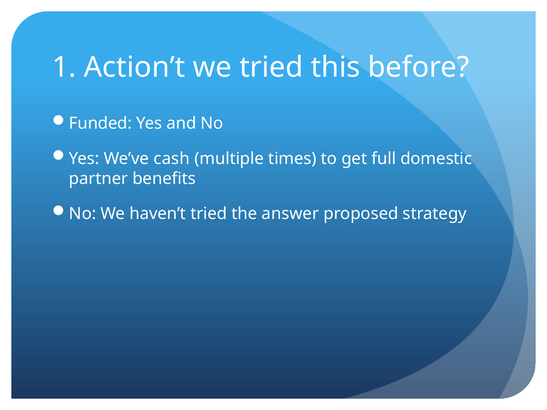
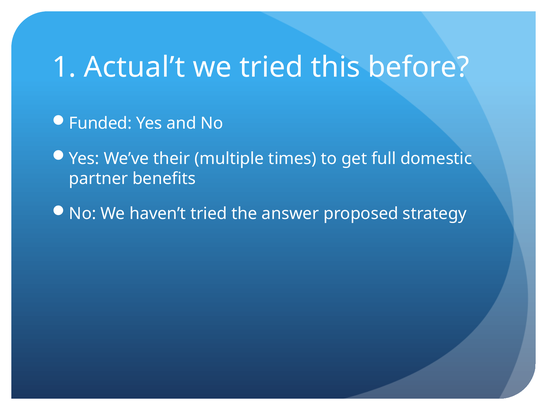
Action’t: Action’t -> Actual’t
cash: cash -> their
